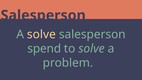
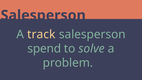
A solve: solve -> track
